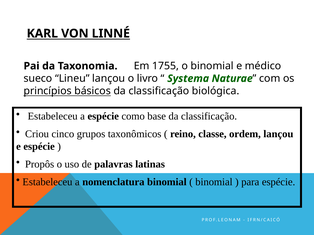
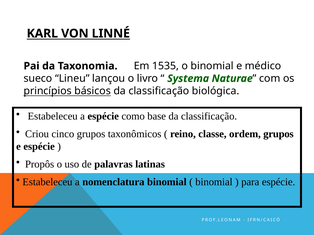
1755: 1755 -> 1535
ordem lançou: lançou -> grupos
